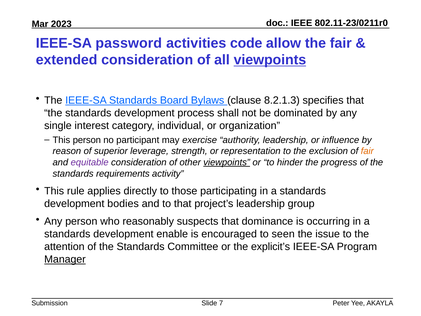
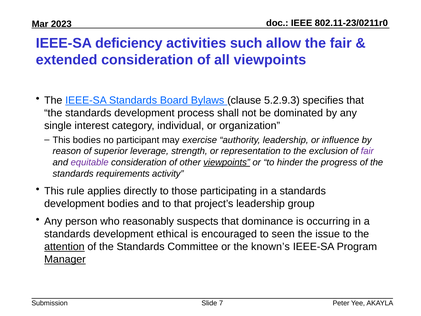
password: password -> deficiency
code: code -> such
viewpoints at (270, 60) underline: present -> none
8.2.1.3: 8.2.1.3 -> 5.2.9.3
This person: person -> bodies
fair at (367, 151) colour: orange -> purple
enable: enable -> ethical
attention underline: none -> present
explicit’s: explicit’s -> known’s
